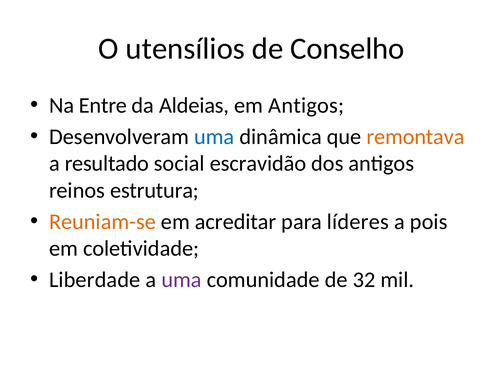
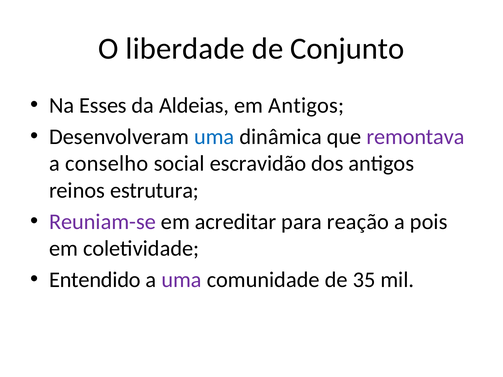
utensílios: utensílios -> liberdade
Conselho: Conselho -> Conjunto
Entre: Entre -> Esses
remontava colour: orange -> purple
resultado: resultado -> conselho
Reuniam-se colour: orange -> purple
líderes: líderes -> reação
Liberdade: Liberdade -> Entendido
32: 32 -> 35
